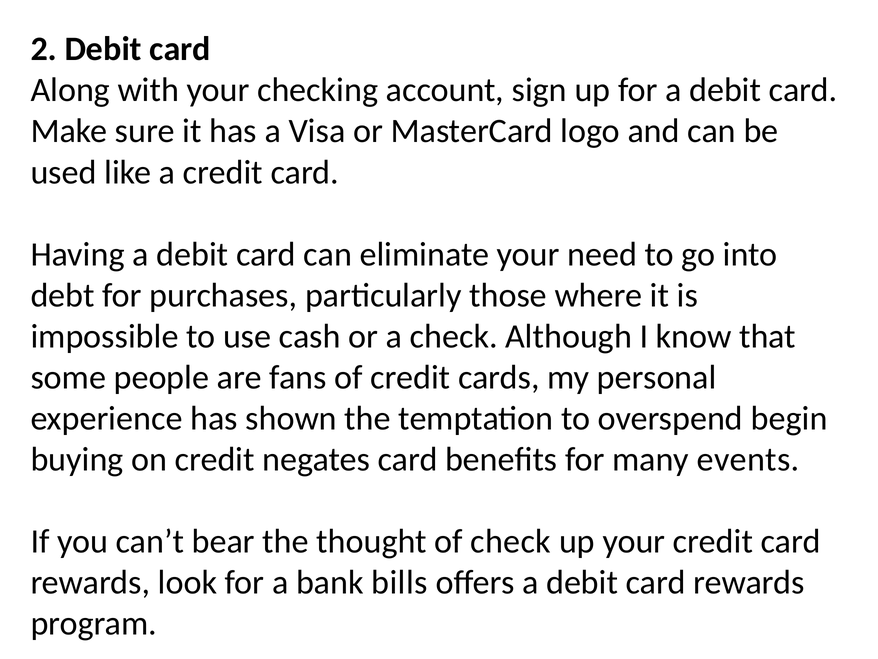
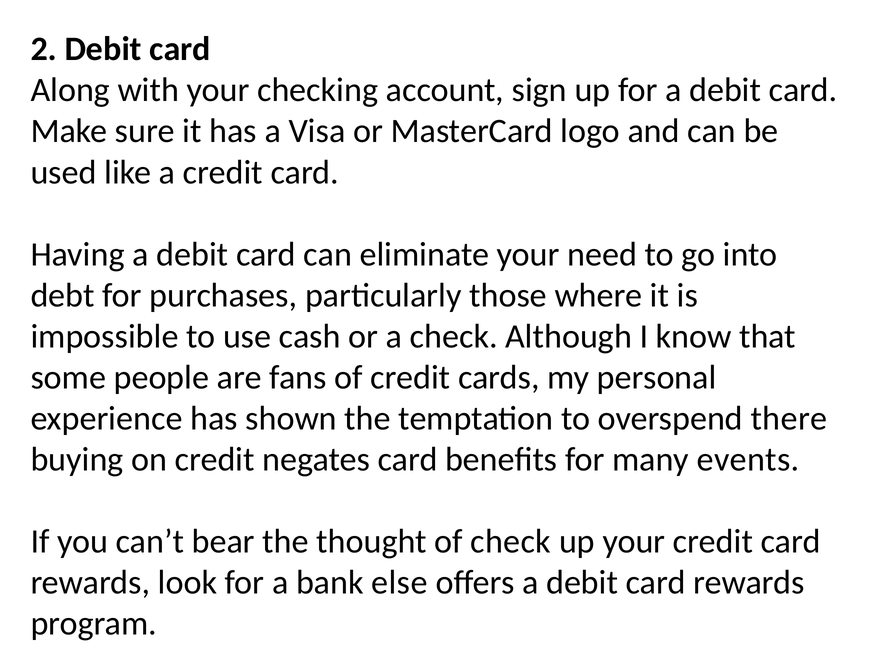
begin: begin -> there
bills: bills -> else
